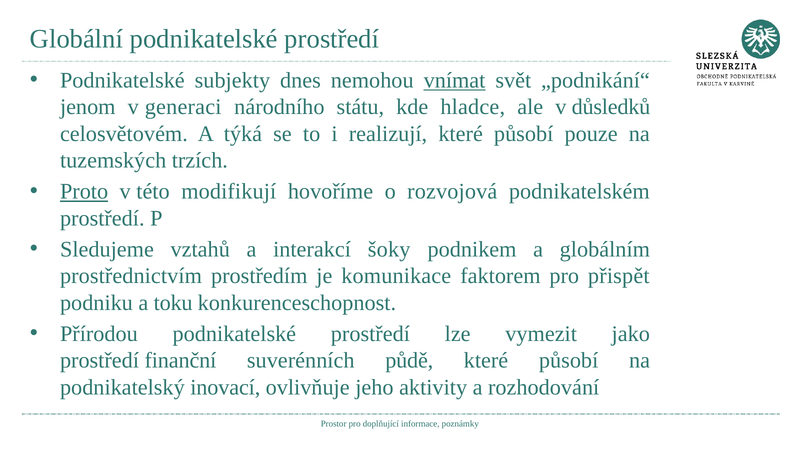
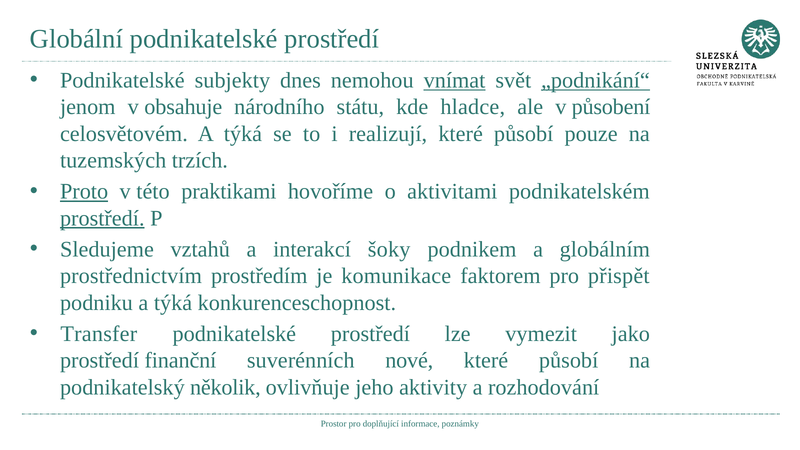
„podnikání“ underline: none -> present
generaci: generaci -> obsahuje
důsledků: důsledků -> působení
modifikují: modifikují -> praktikami
rozvojová: rozvojová -> aktivitami
prostředí at (102, 218) underline: none -> present
podniku a toku: toku -> týká
Přírodou: Přírodou -> Transfer
půdě: půdě -> nové
inovací: inovací -> několik
